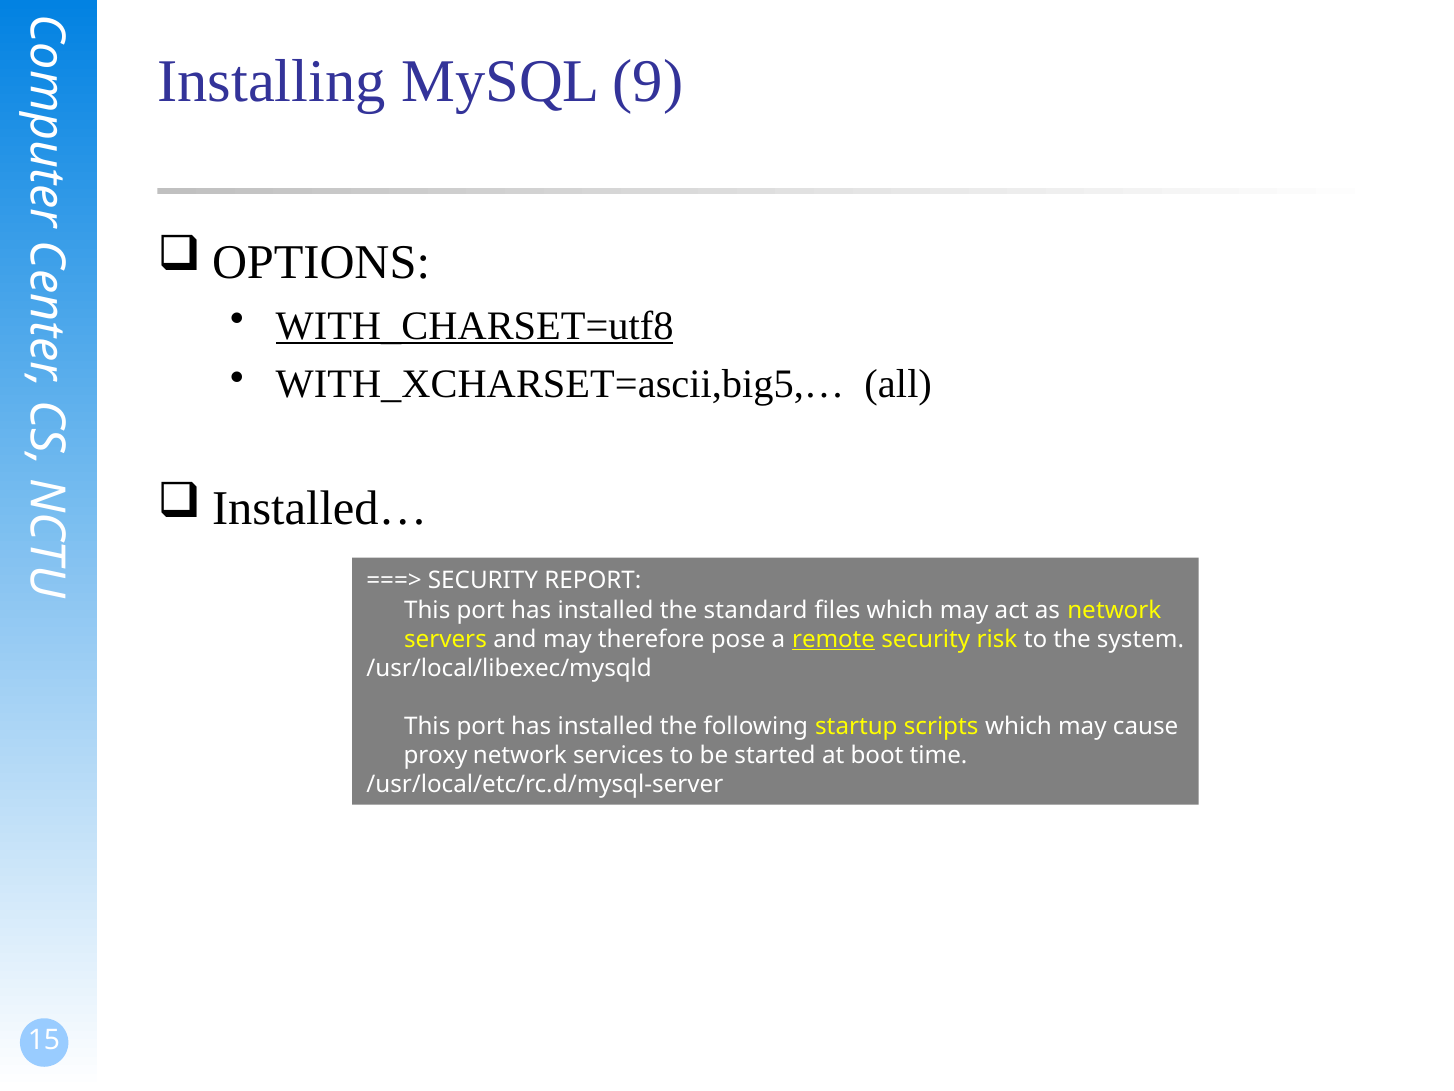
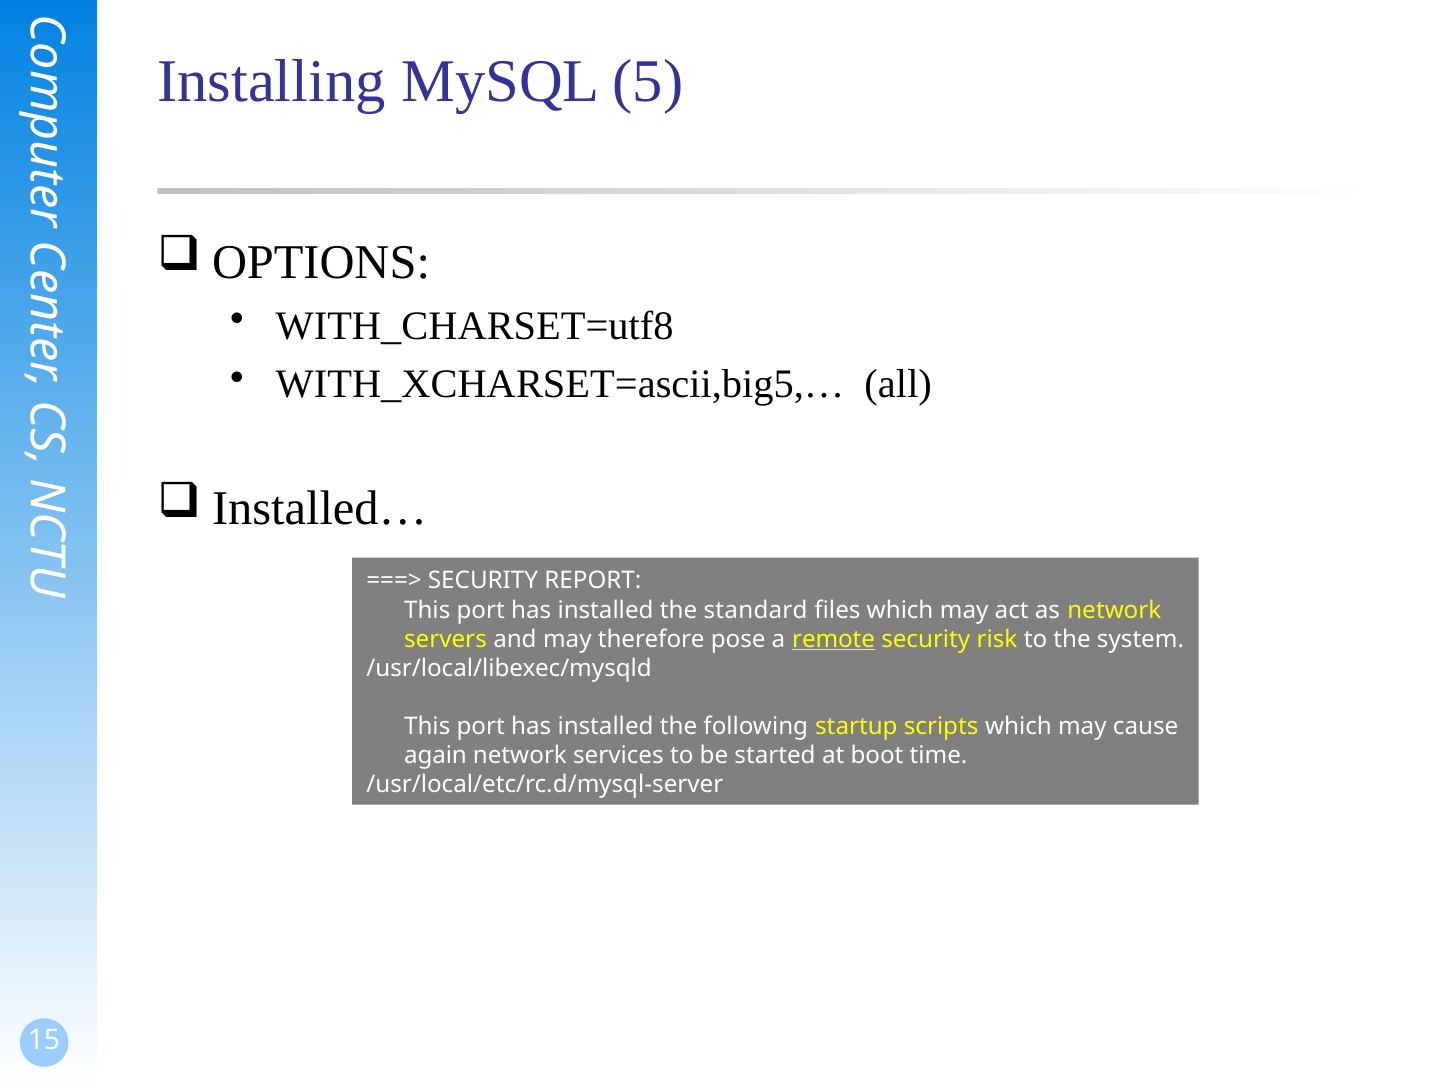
9: 9 -> 5
WITH_CHARSET=utf8 underline: present -> none
proxy: proxy -> again
